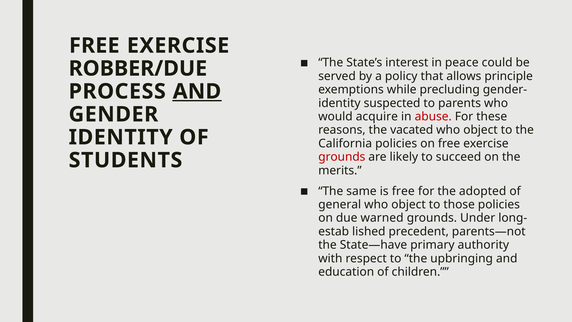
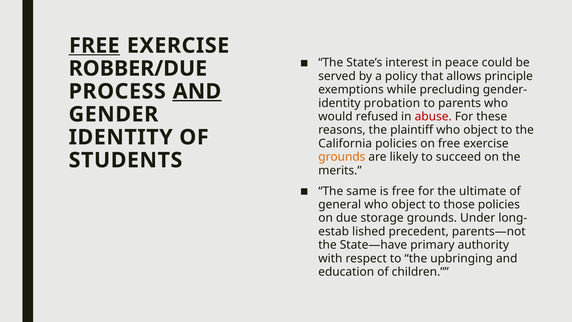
FREE at (94, 46) underline: none -> present
suspected: suspected -> probation
acquire: acquire -> refused
vacated: vacated -> plaintiff
grounds at (342, 157) colour: red -> orange
adopted: adopted -> ultimate
warned: warned -> storage
